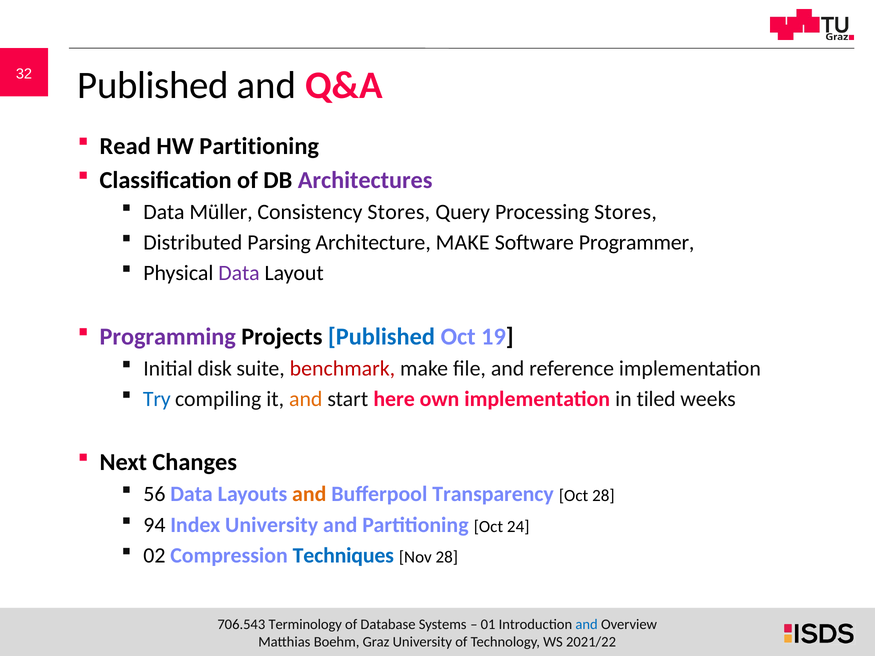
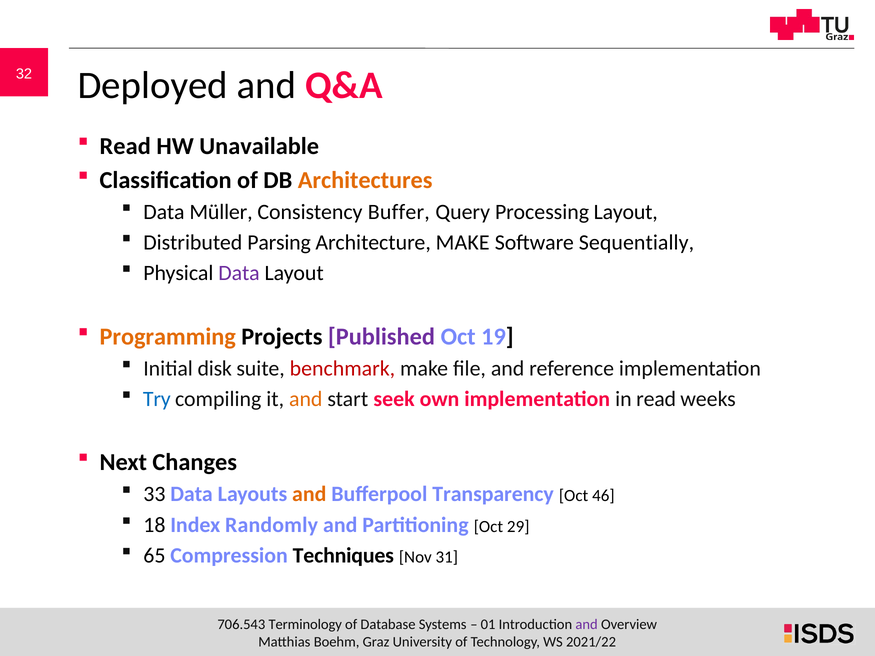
Published at (153, 86): Published -> Deployed
HW Partitioning: Partitioning -> Unavailable
Architectures colour: purple -> orange
Consistency Stores: Stores -> Buffer
Processing Stores: Stores -> Layout
Programmer: Programmer -> Sequentially
Programming colour: purple -> orange
Published at (381, 337) colour: blue -> purple
here: here -> seek
in tiled: tiled -> read
56: 56 -> 33
Oct 28: 28 -> 46
94: 94 -> 18
Index University: University -> Randomly
24: 24 -> 29
02: 02 -> 65
Techniques colour: blue -> black
Nov 28: 28 -> 31
and at (587, 625) colour: blue -> purple
